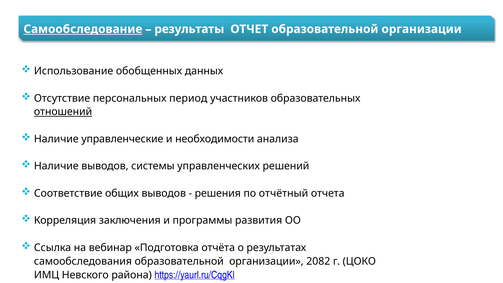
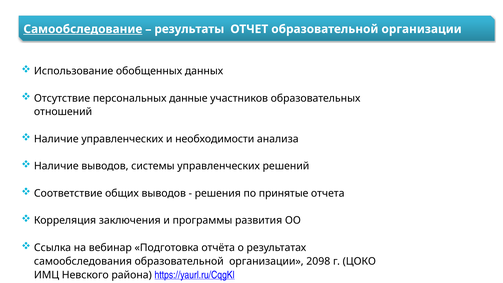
период: период -> данные
отношений underline: present -> none
Наличие управленческие: управленческие -> управленческих
отчётный: отчётный -> принятые
2082: 2082 -> 2098
